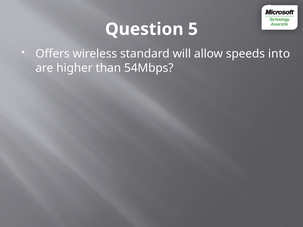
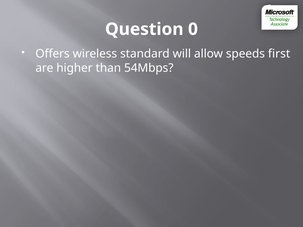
5: 5 -> 0
into: into -> first
